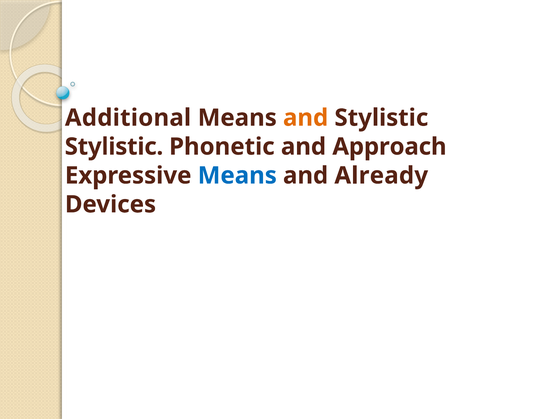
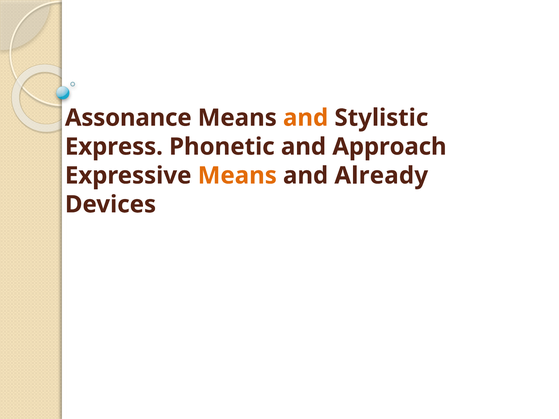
Additional: Additional -> Assonance
Stylistic at (114, 147): Stylistic -> Express
Means at (237, 176) colour: blue -> orange
